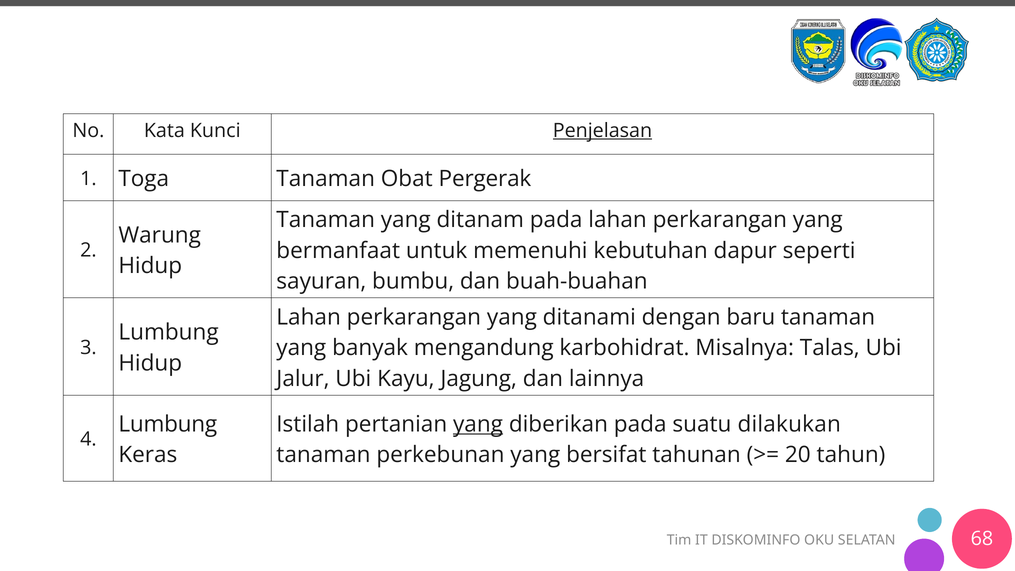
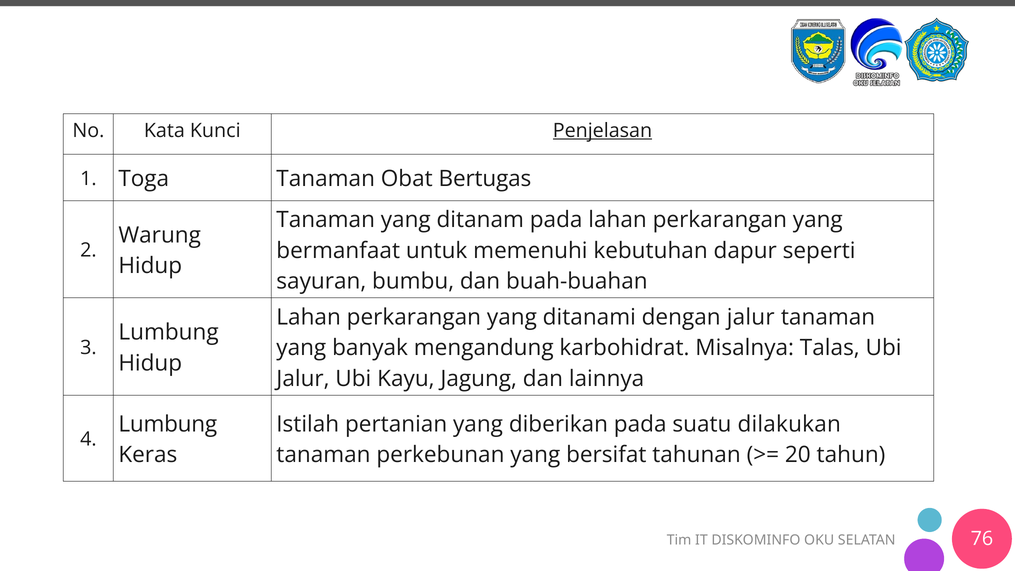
Pergerak: Pergerak -> Bertugas
dengan baru: baru -> jalur
yang at (478, 424) underline: present -> none
68: 68 -> 76
